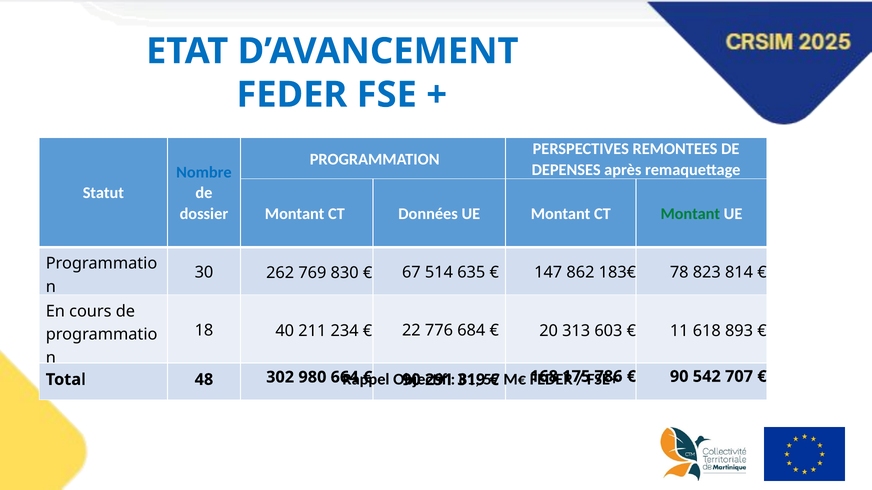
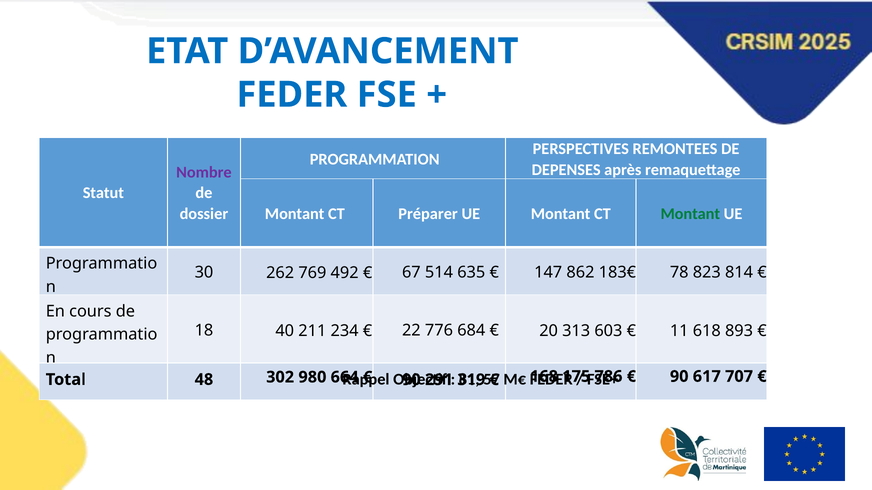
Nombre colour: blue -> purple
Données: Données -> Préparer
830: 830 -> 492
542: 542 -> 617
